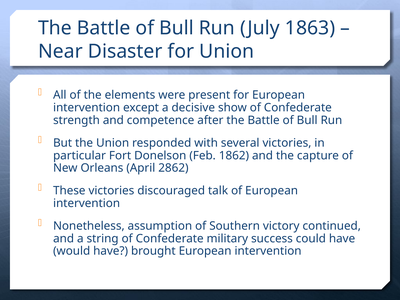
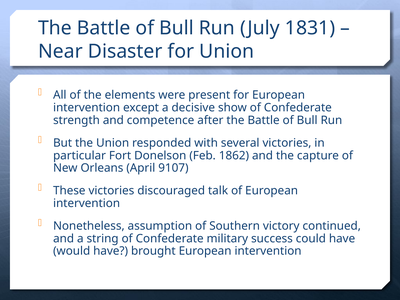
1863: 1863 -> 1831
2862: 2862 -> 9107
